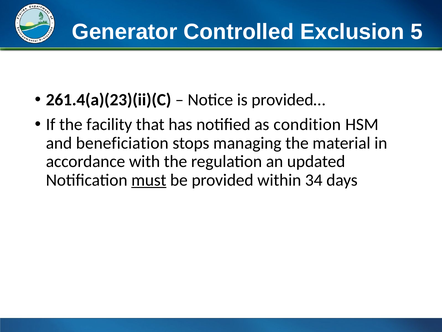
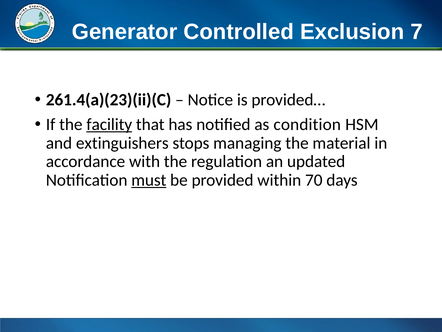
5: 5 -> 7
facility underline: none -> present
beneficiation: beneficiation -> extinguishers
34: 34 -> 70
